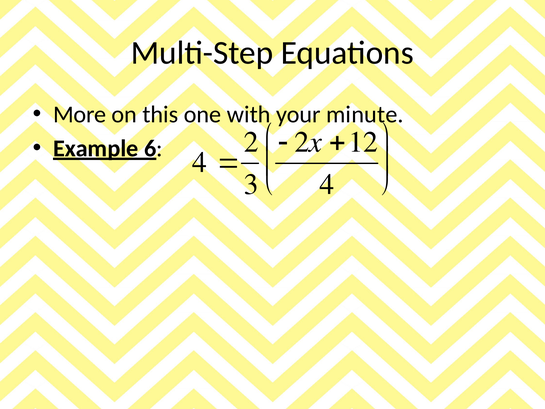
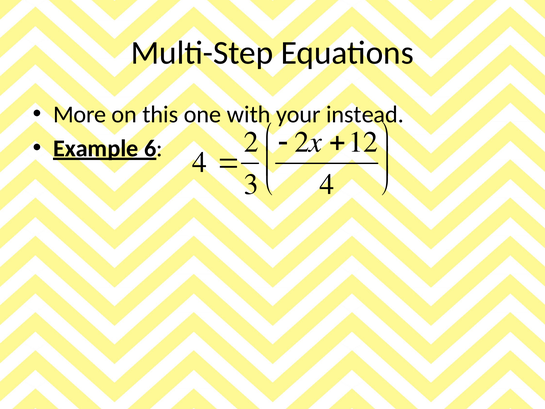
minute: minute -> instead
